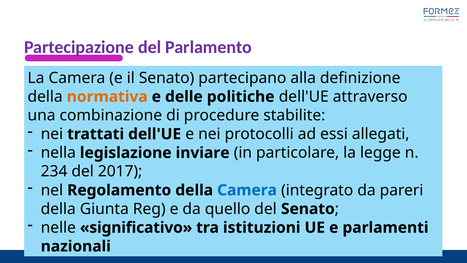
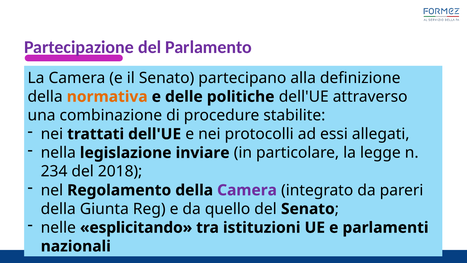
2017: 2017 -> 2018
Camera at (247, 190) colour: blue -> purple
significativo: significativo -> esplicitando
